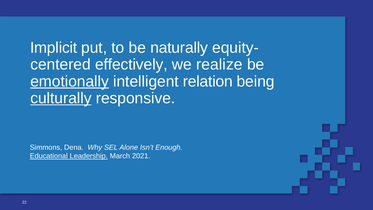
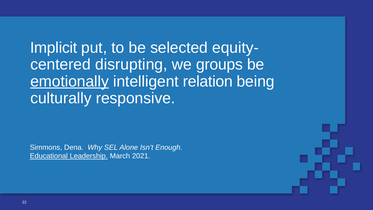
naturally: naturally -> selected
effectively: effectively -> disrupting
realize: realize -> groups
culturally underline: present -> none
